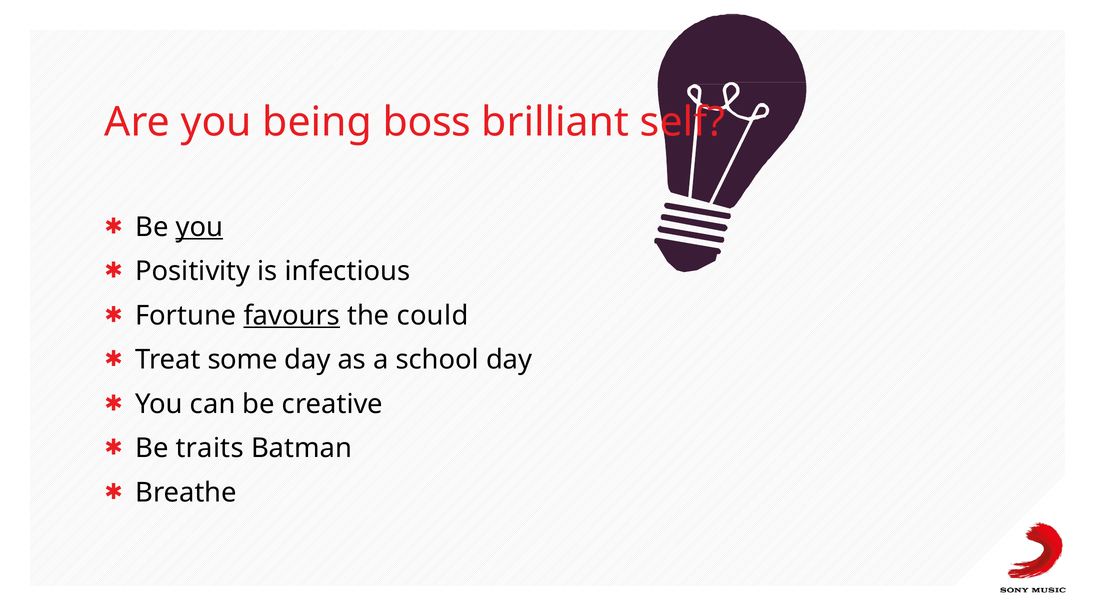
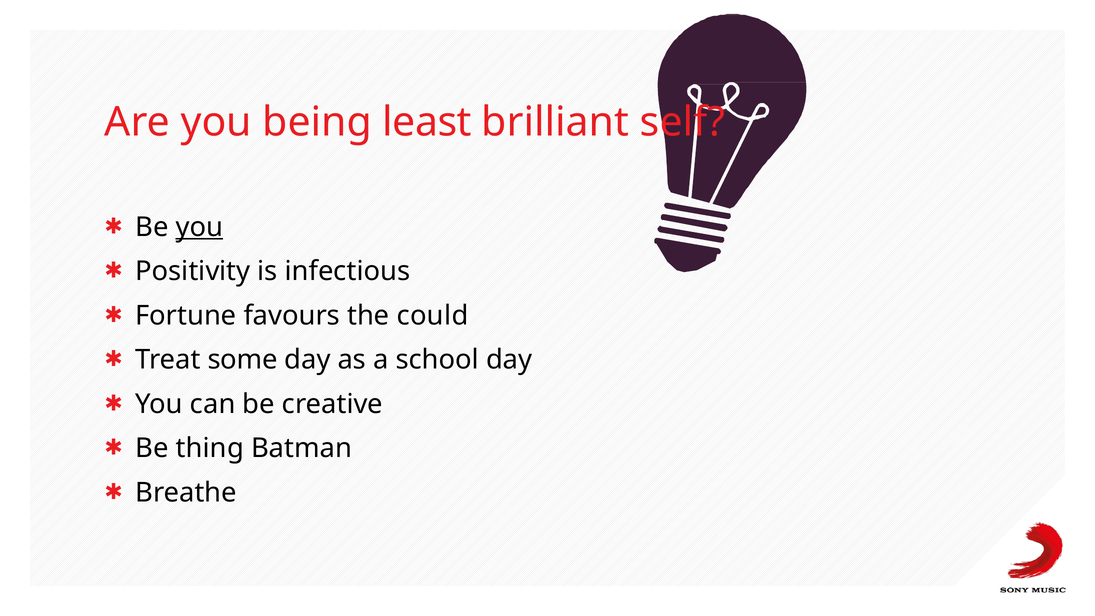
boss: boss -> least
favours underline: present -> none
traits: traits -> thing
